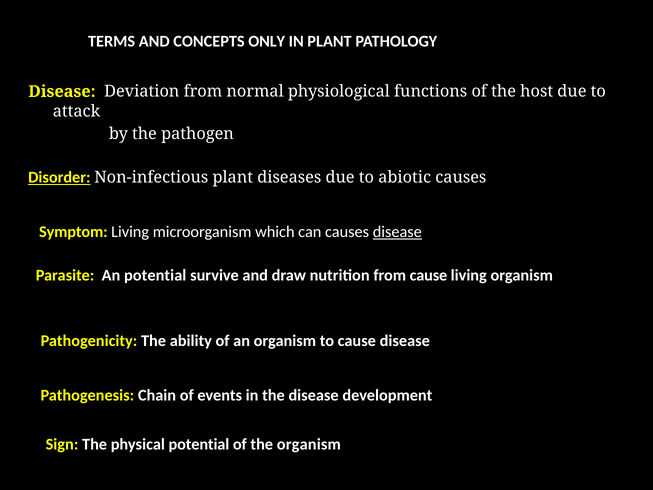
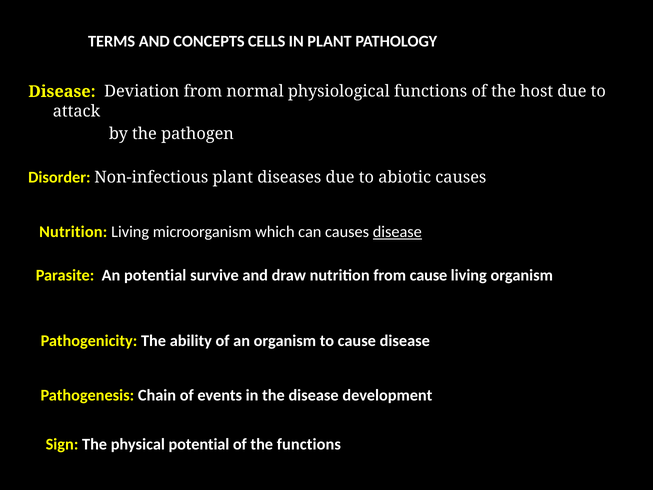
ONLY: ONLY -> CELLS
Disorder underline: present -> none
Symptom at (73, 232): Symptom -> Nutrition
the organism: organism -> functions
